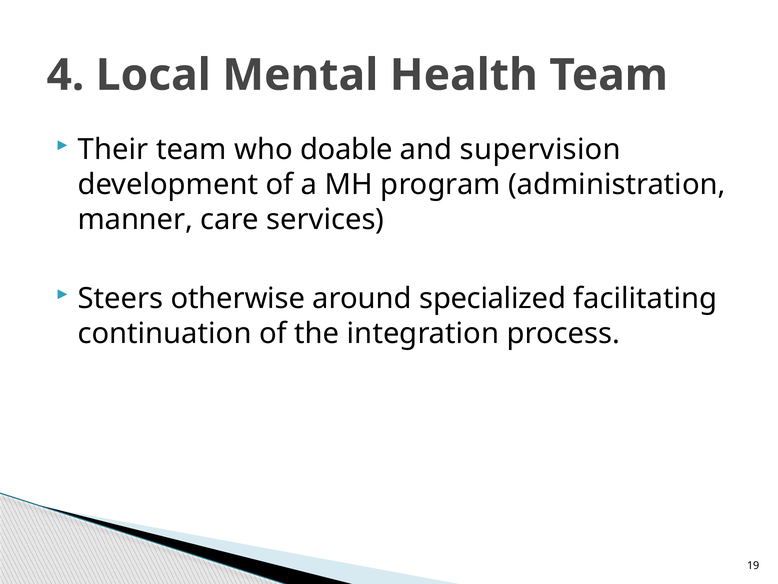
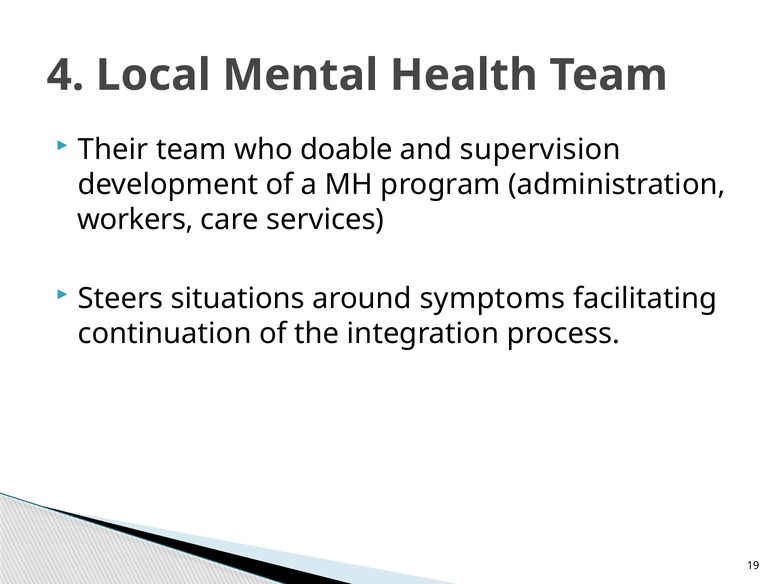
manner: manner -> workers
otherwise: otherwise -> situations
specialized: specialized -> symptoms
